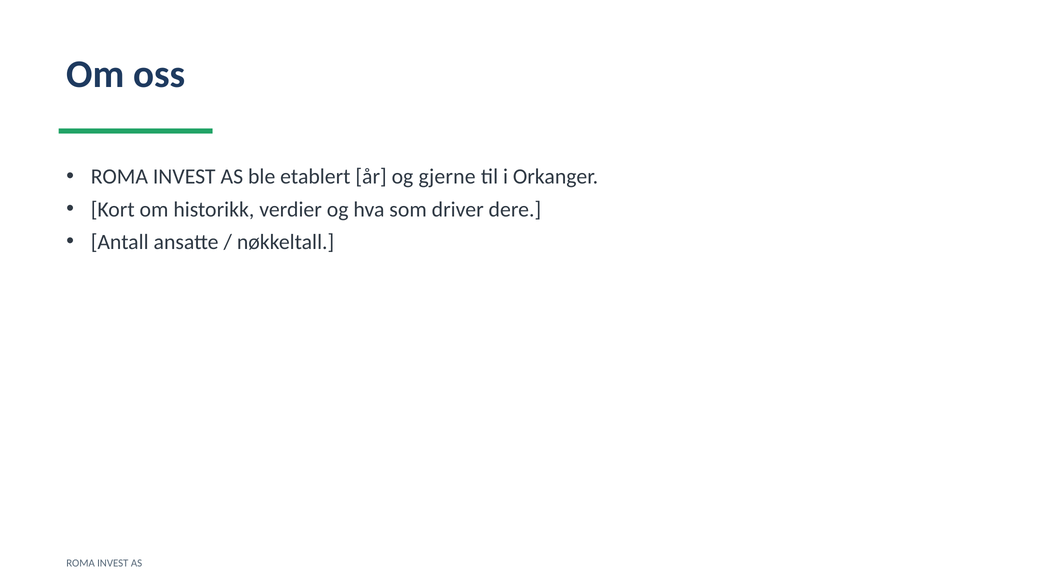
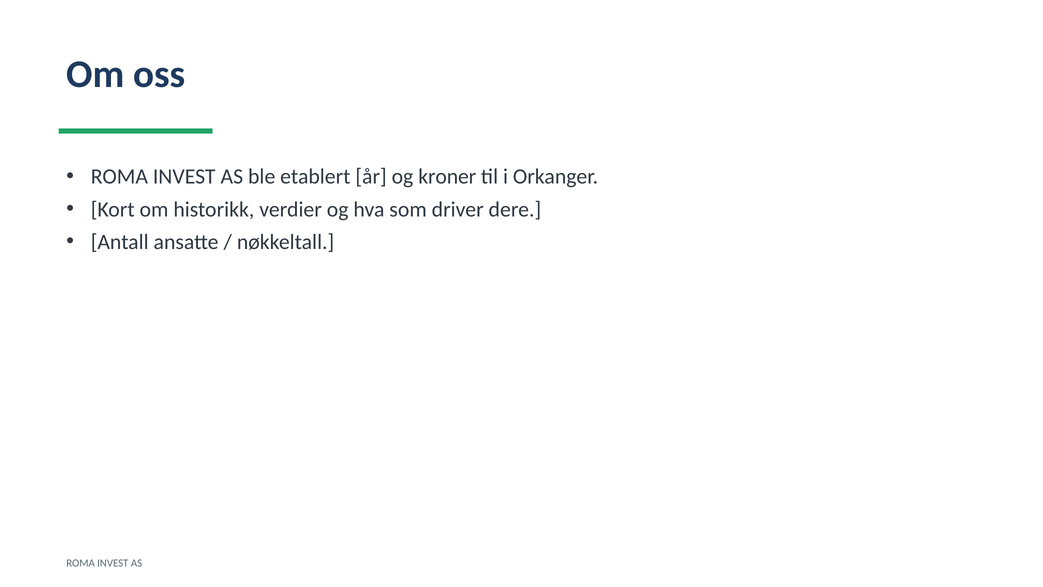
gjerne: gjerne -> kroner
